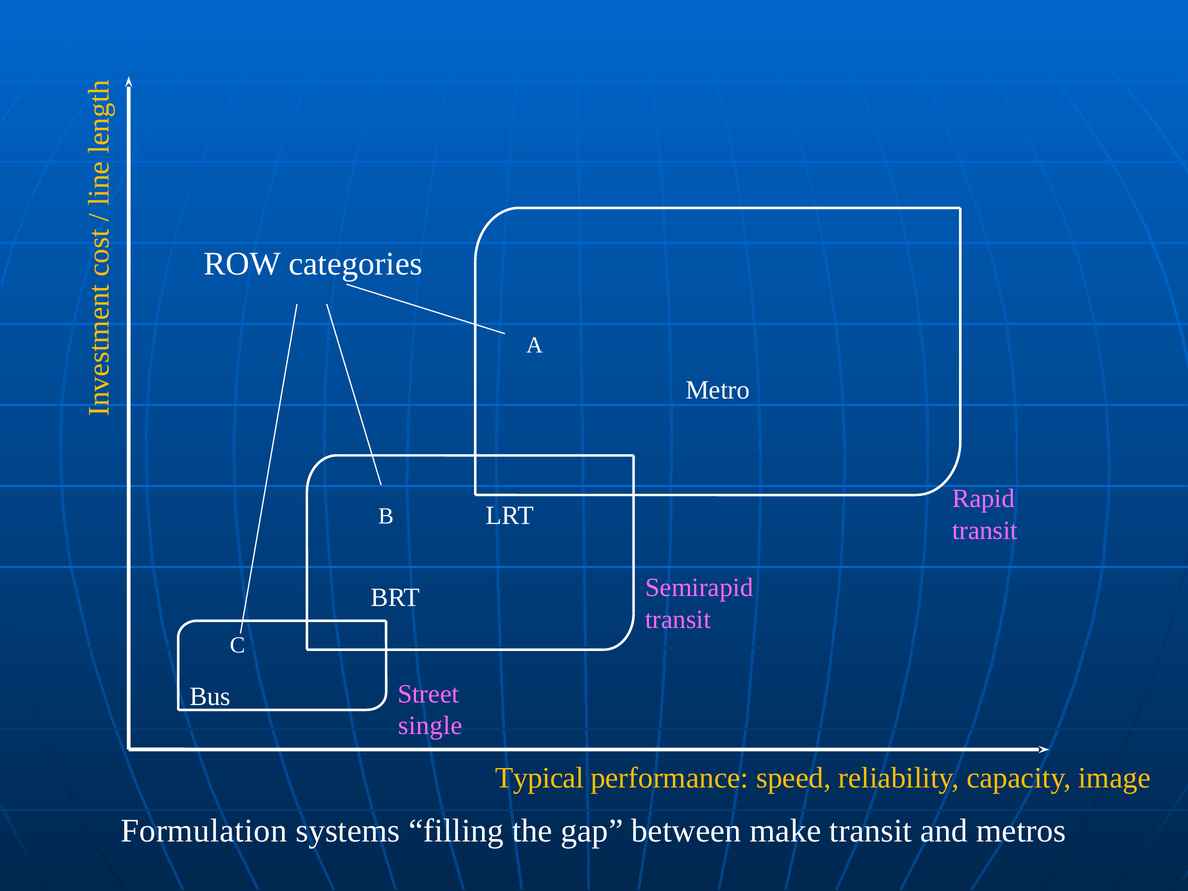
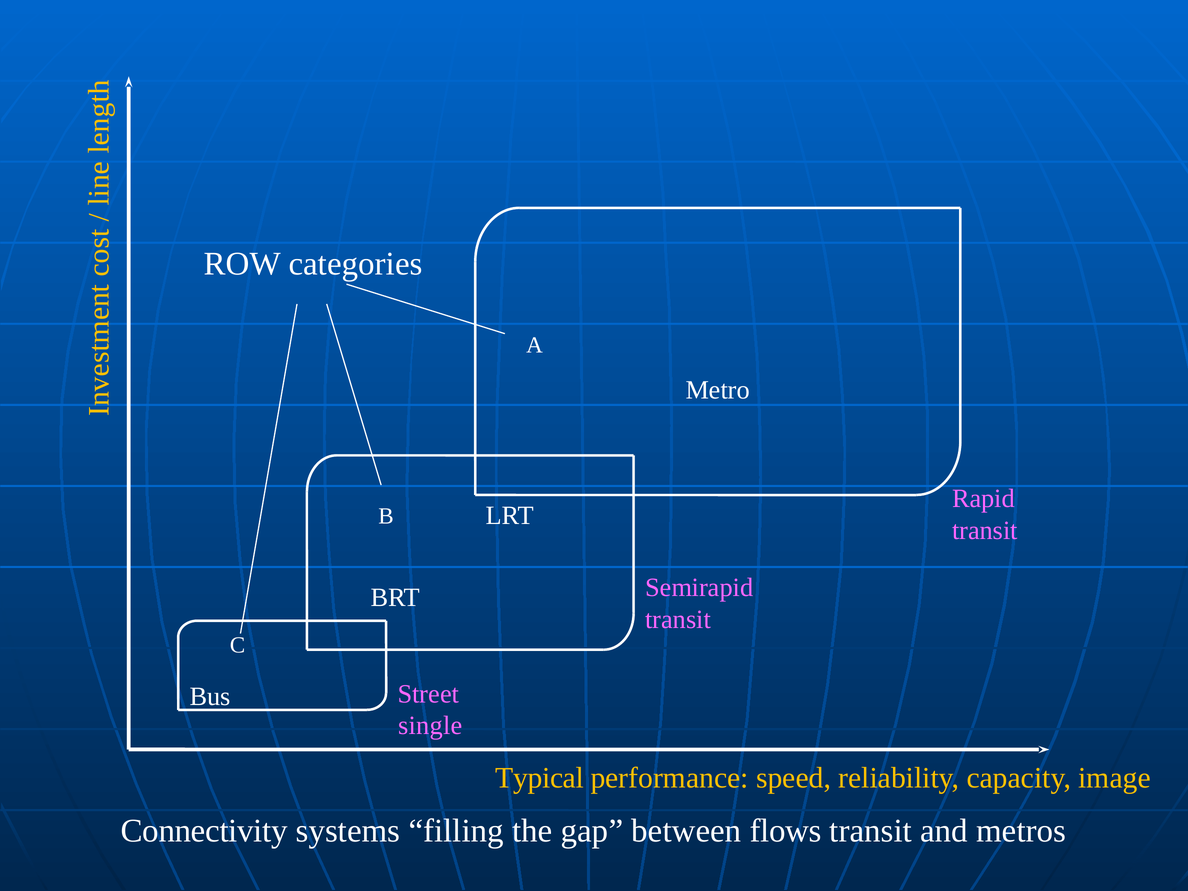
Formulation: Formulation -> Connectivity
make: make -> flows
